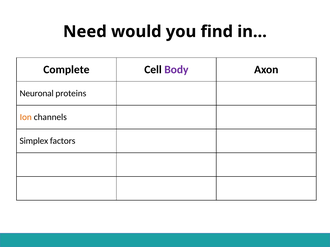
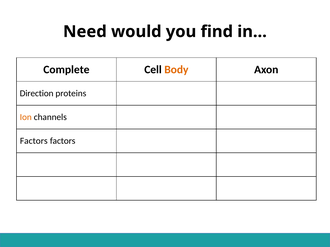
Body colour: purple -> orange
Neuronal: Neuronal -> Direction
Simplex at (34, 141): Simplex -> Factors
